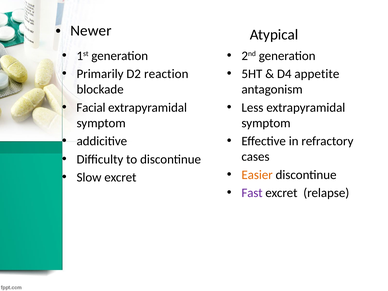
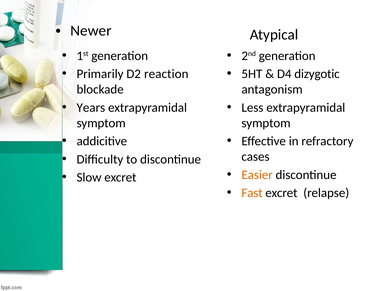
appetite: appetite -> dizygotic
Facial: Facial -> Years
Fast colour: purple -> orange
